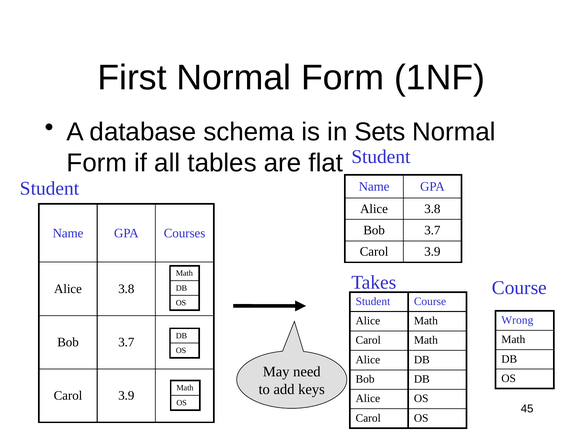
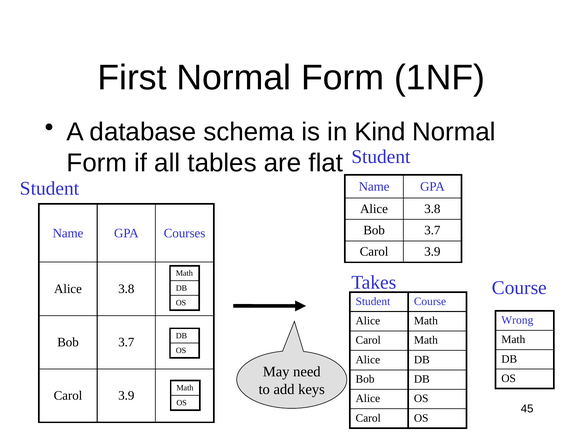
Sets: Sets -> Kind
